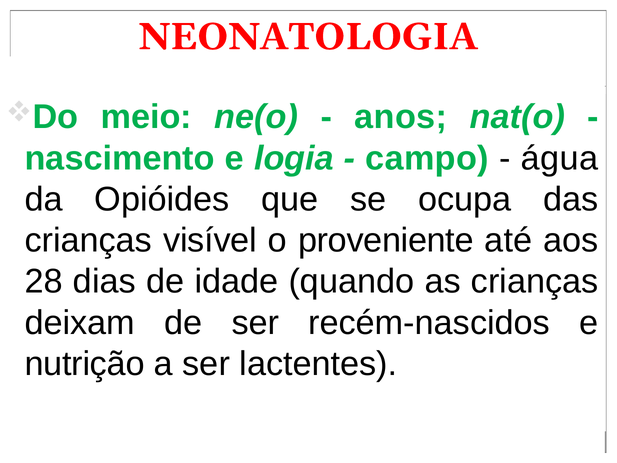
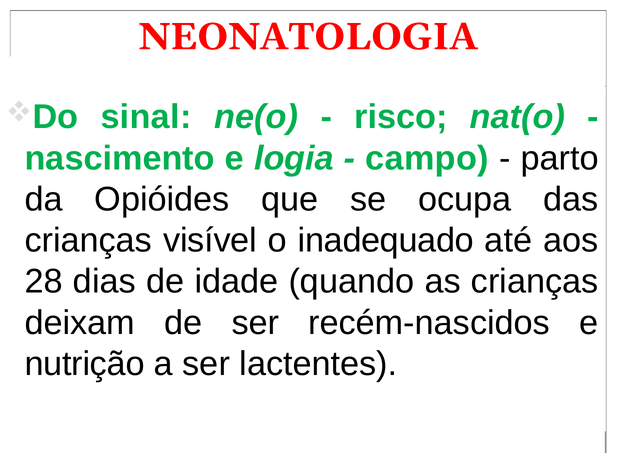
meio: meio -> sinal
anos: anos -> risco
água: água -> parto
proveniente: proveniente -> inadequado
